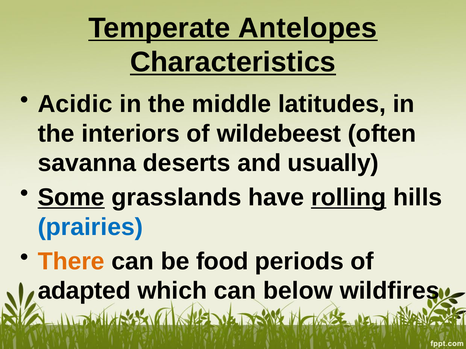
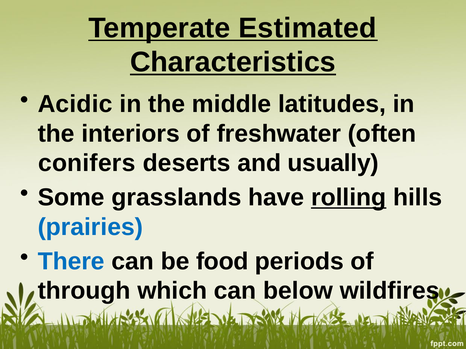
Antelopes: Antelopes -> Estimated
wildebeest: wildebeest -> freshwater
savanna: savanna -> conifers
Some underline: present -> none
There colour: orange -> blue
adapted: adapted -> through
